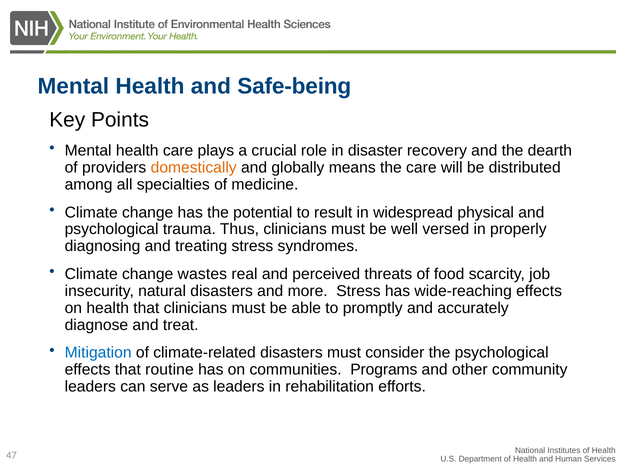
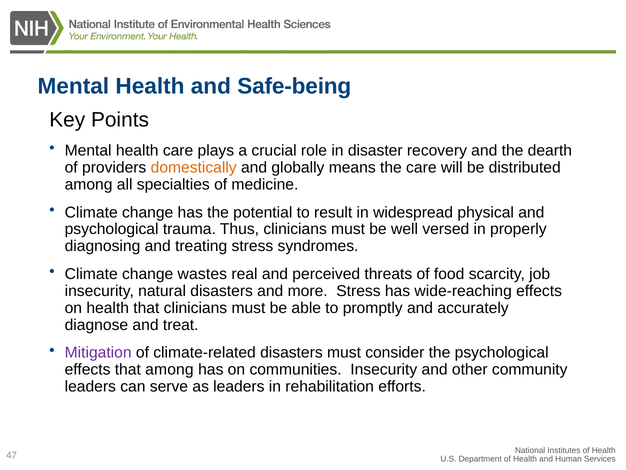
Mitigation colour: blue -> purple
that routine: routine -> among
communities Programs: Programs -> Insecurity
